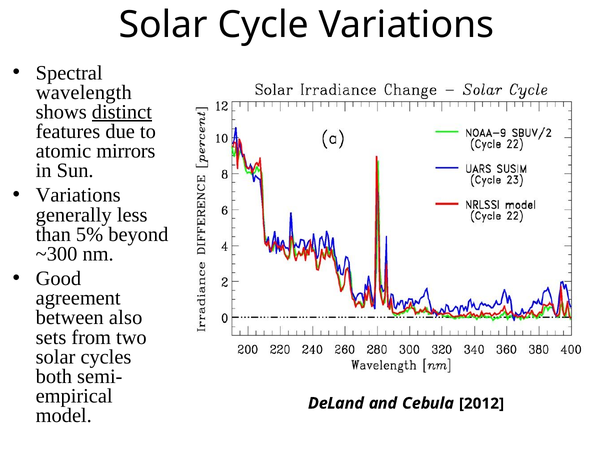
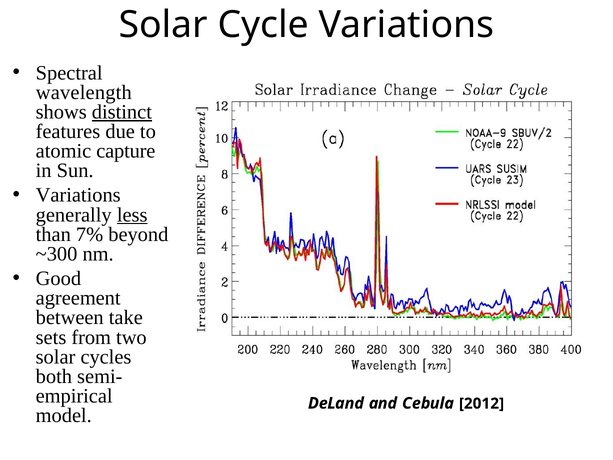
mirrors: mirrors -> capture
less underline: none -> present
5%: 5% -> 7%
also: also -> take
